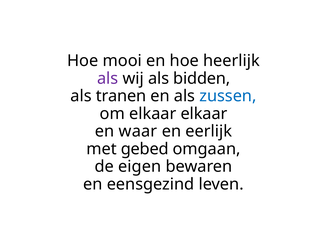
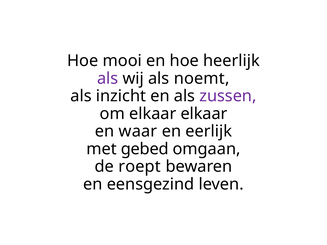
bidden: bidden -> noemt
tranen: tranen -> inzicht
zussen colour: blue -> purple
eigen: eigen -> roept
